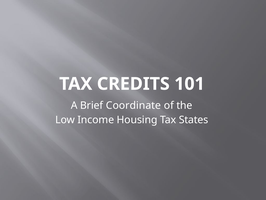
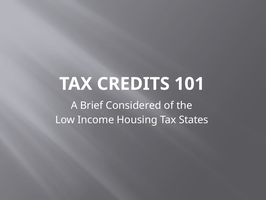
Coordinate: Coordinate -> Considered
